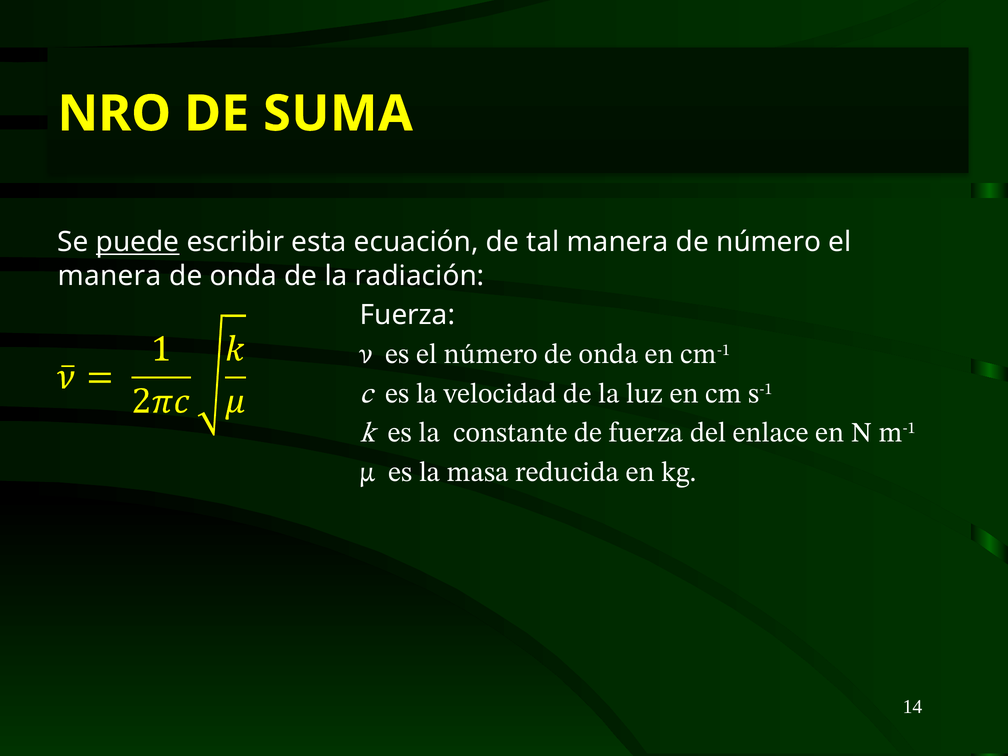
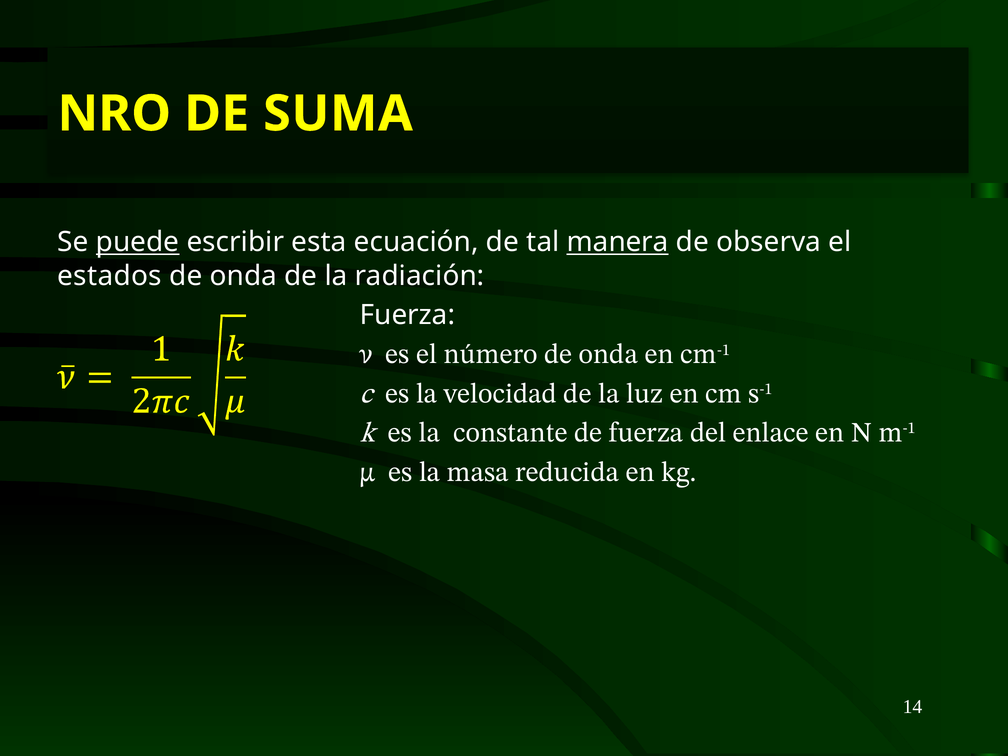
manera at (618, 242) underline: none -> present
de número: número -> observa
manera at (110, 276): manera -> estados
